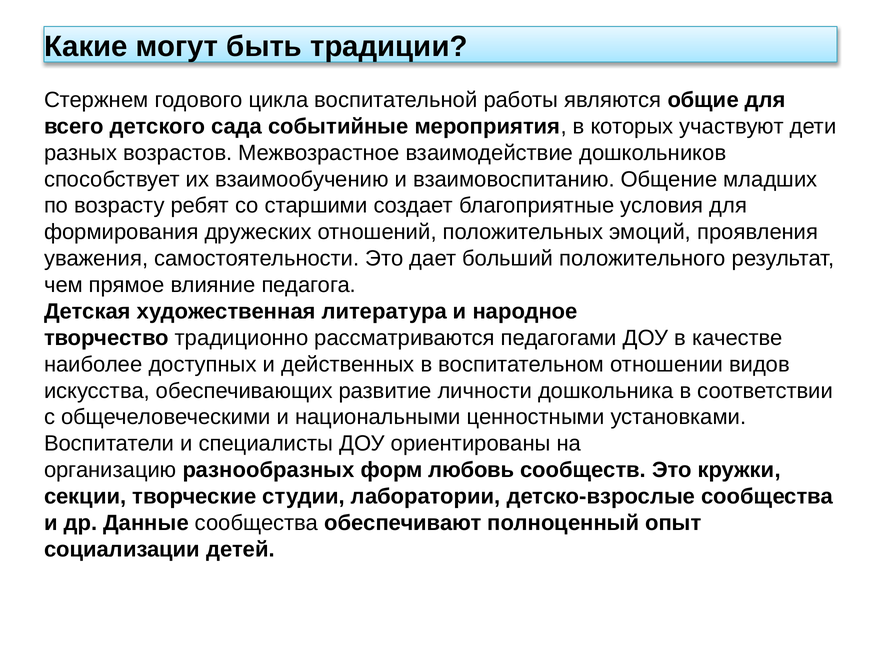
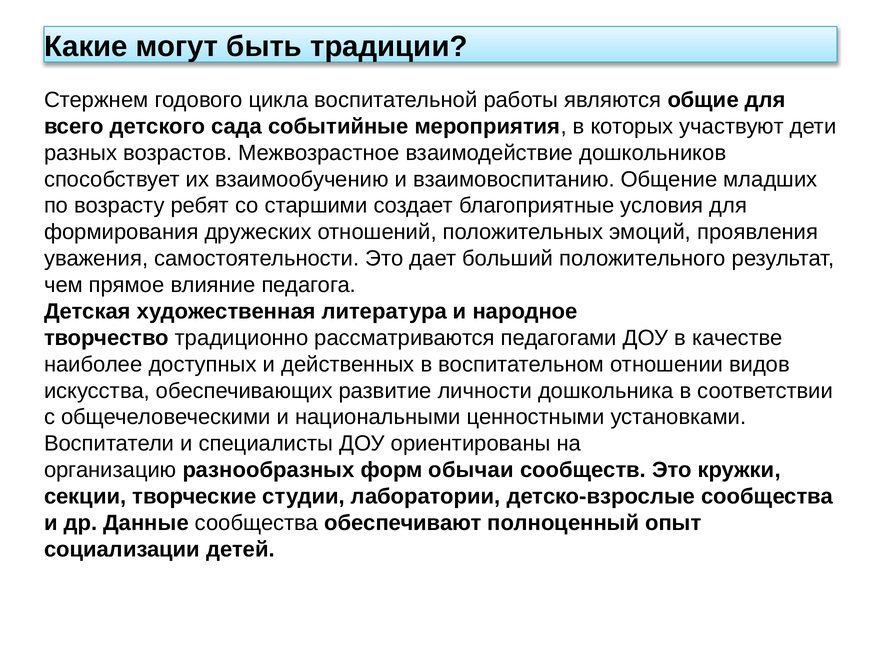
любовь: любовь -> обычаи
